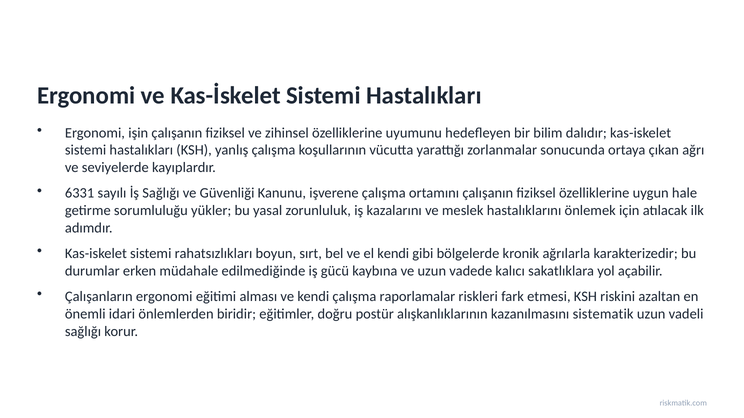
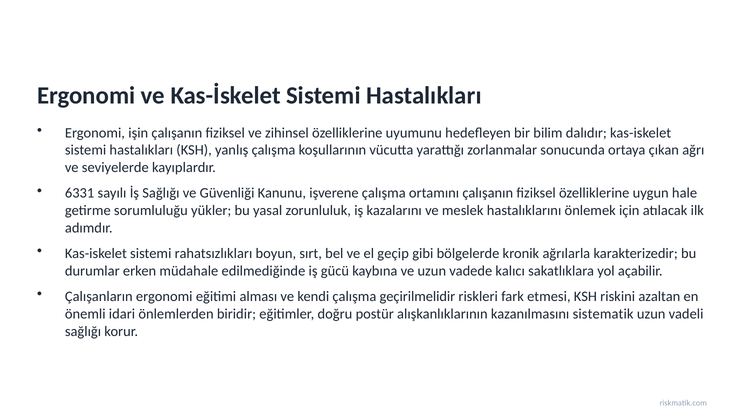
el kendi: kendi -> geçip
raporlamalar: raporlamalar -> geçirilmelidir
